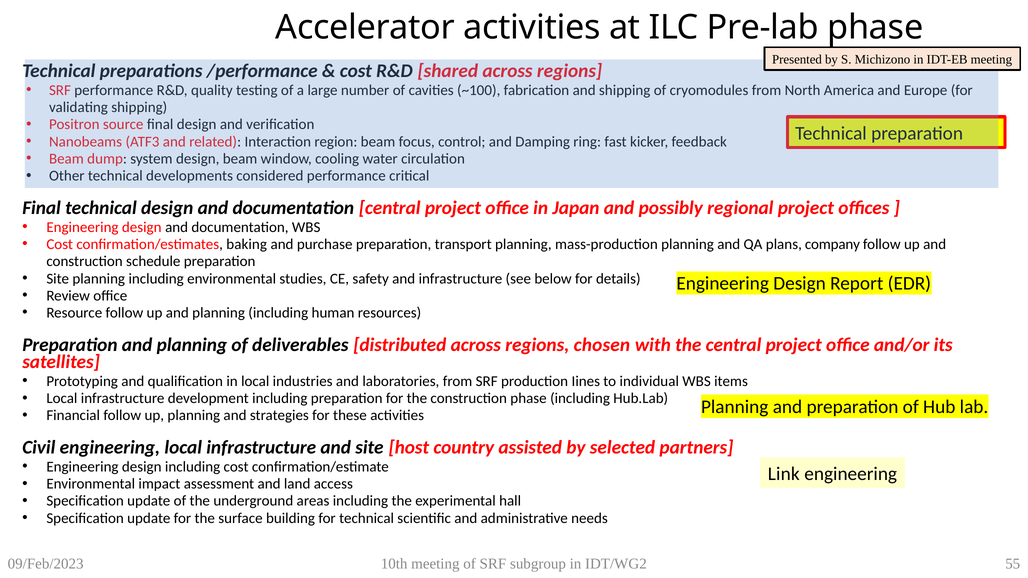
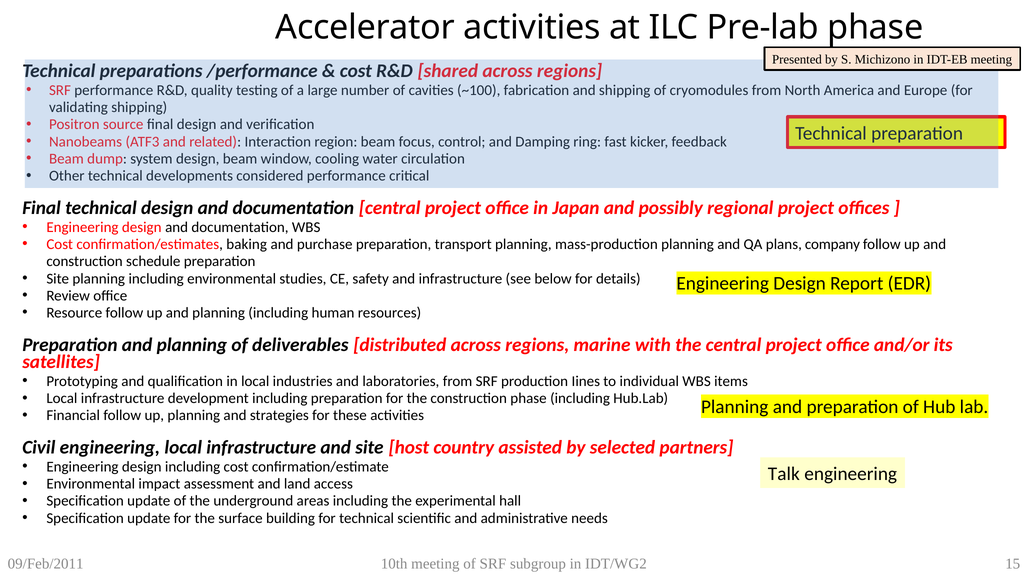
chosen: chosen -> marine
Link: Link -> Talk
09/Feb/2023: 09/Feb/2023 -> 09/Feb/2011
55: 55 -> 15
